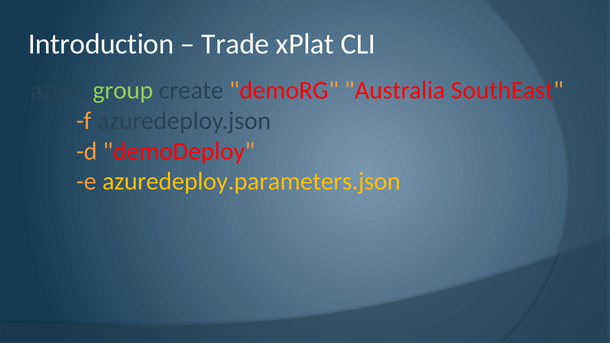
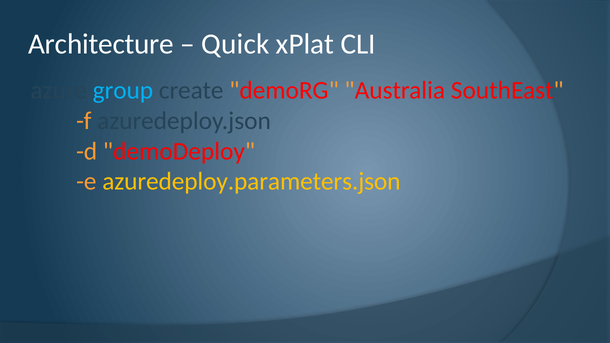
Introduction: Introduction -> Architecture
Trade: Trade -> Quick
group colour: light green -> light blue
